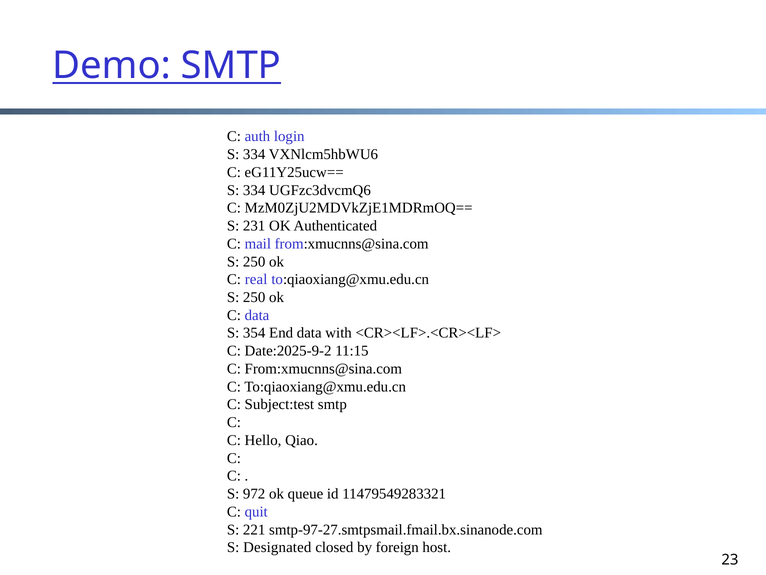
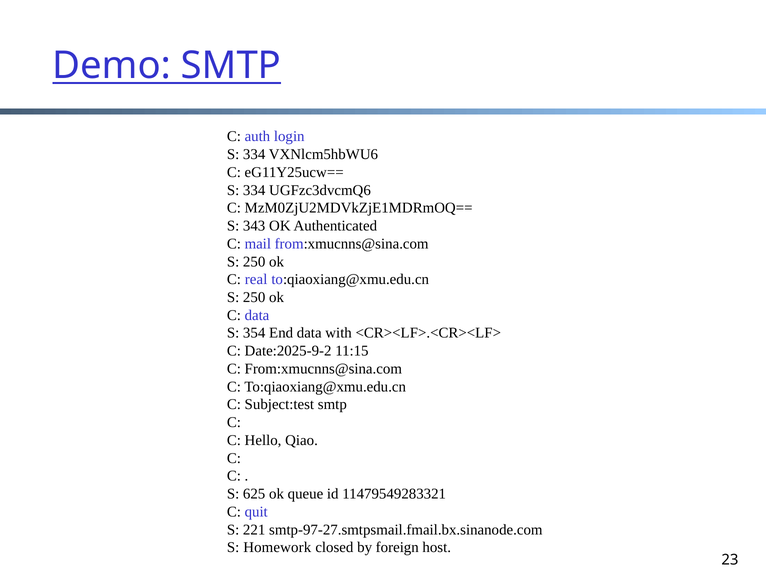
231: 231 -> 343
972: 972 -> 625
Designated: Designated -> Homework
